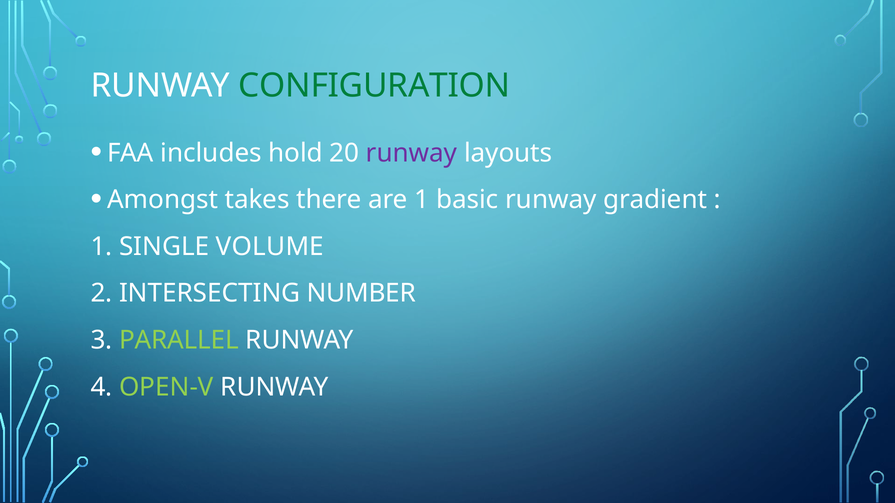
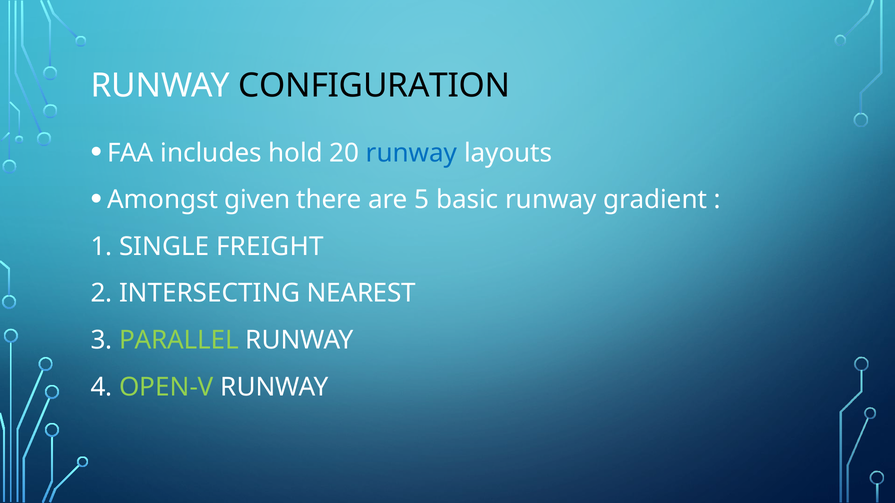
CONFIGURATION colour: green -> black
runway at (411, 153) colour: purple -> blue
takes: takes -> given
are 1: 1 -> 5
VOLUME: VOLUME -> FREIGHT
NUMBER: NUMBER -> NEAREST
